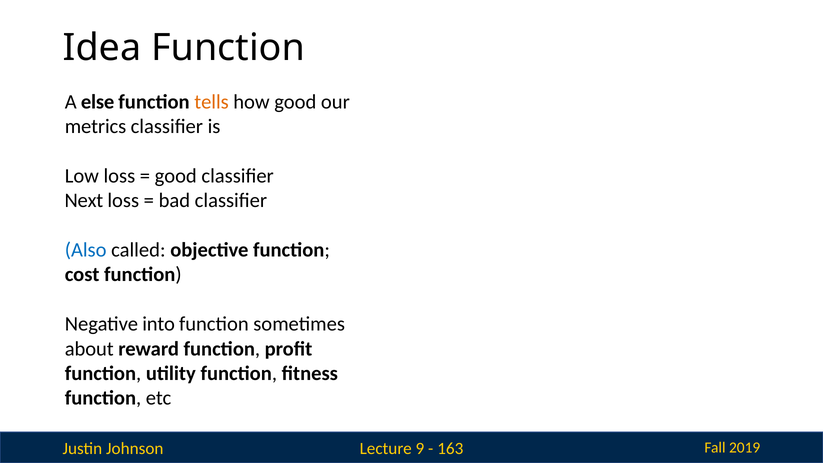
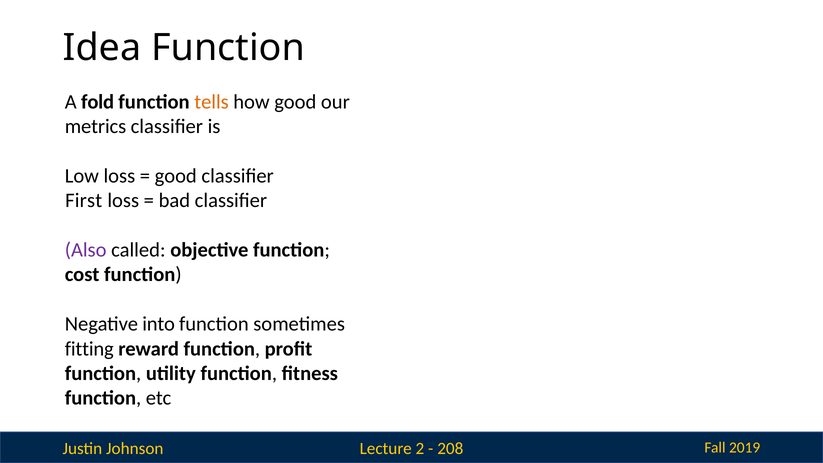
else: else -> fold
Next: Next -> First
Also colour: blue -> purple
about: about -> fitting
9: 9 -> 2
163: 163 -> 208
